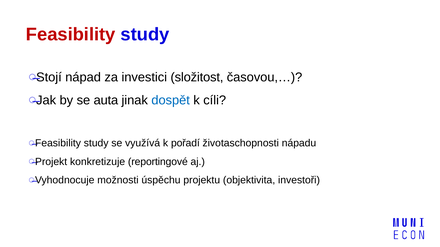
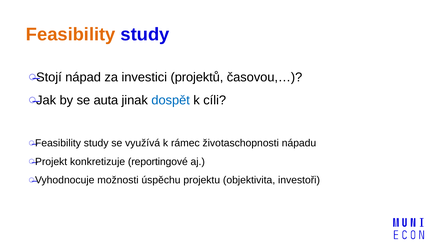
Feasibility colour: red -> orange
složitost: složitost -> projektů
pořadí: pořadí -> rámec
